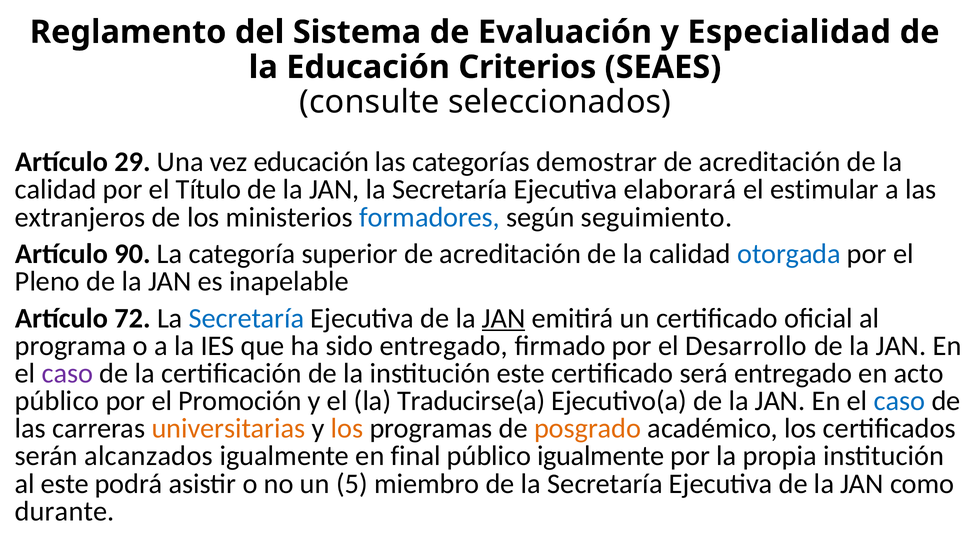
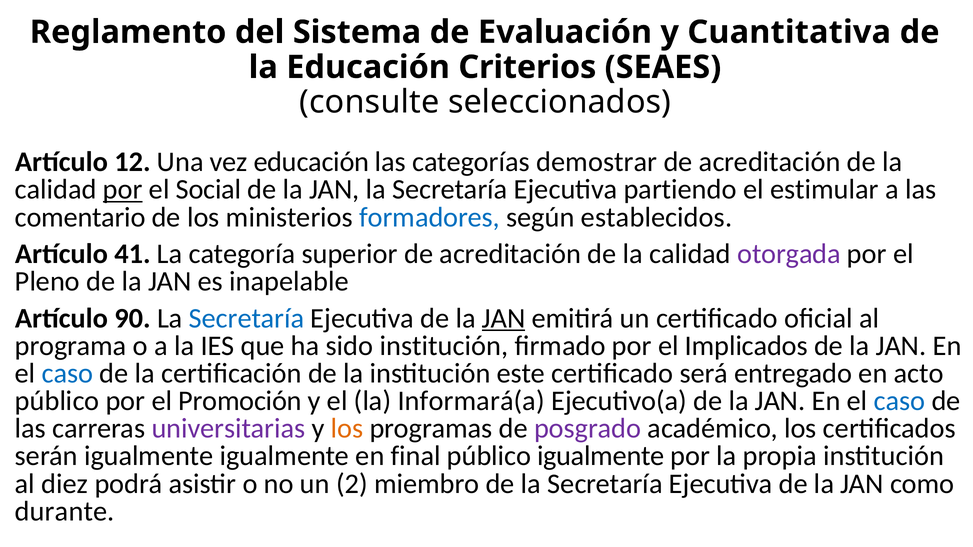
Especialidad: Especialidad -> Cuantitativa
29: 29 -> 12
por at (123, 190) underline: none -> present
Título: Título -> Social
elaborará: elaborará -> partiendo
extranjeros: extranjeros -> comentario
seguimiento: seguimiento -> establecidos
90: 90 -> 41
otorgada colour: blue -> purple
72: 72 -> 90
sido entregado: entregado -> institución
Desarrollo: Desarrollo -> Implicados
caso at (68, 374) colour: purple -> blue
Traducirse(a: Traducirse(a -> Informará(a
universitarias colour: orange -> purple
posgrado colour: orange -> purple
serán alcanzados: alcanzados -> igualmente
al este: este -> diez
5: 5 -> 2
